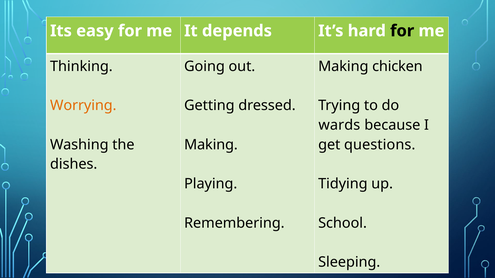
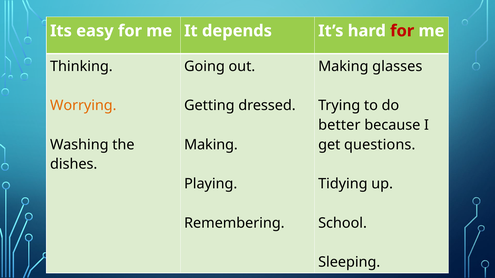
for at (402, 31) colour: black -> red
chicken: chicken -> glasses
wards: wards -> better
